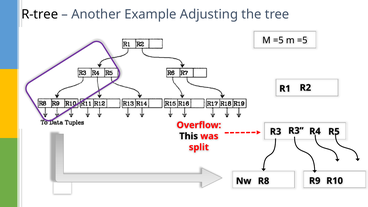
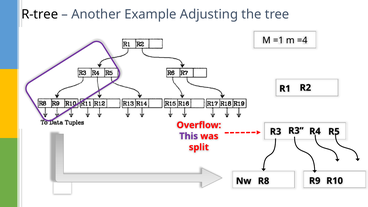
=5 at (278, 40): =5 -> =1
=5 at (302, 40): =5 -> =4
This colour: black -> purple
